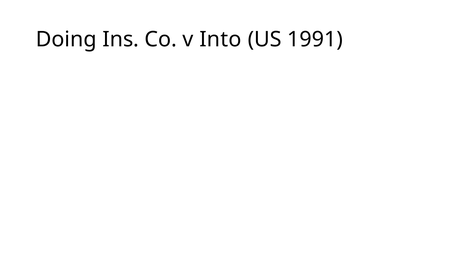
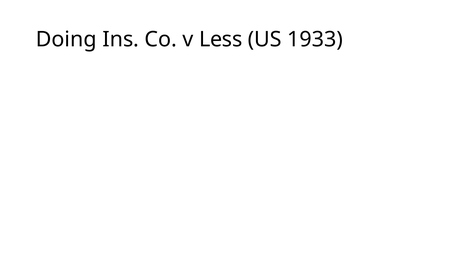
Into: Into -> Less
1991: 1991 -> 1933
